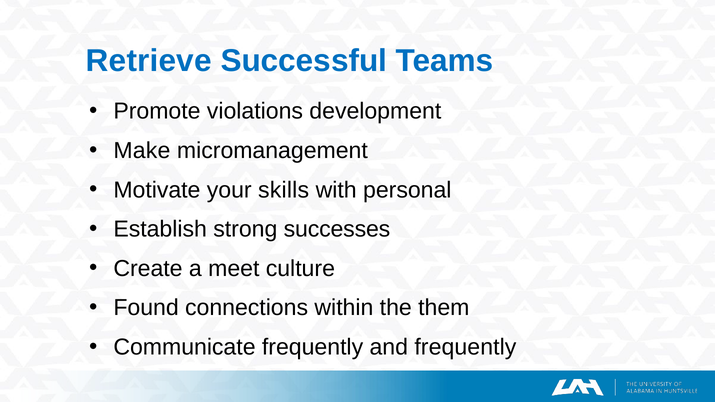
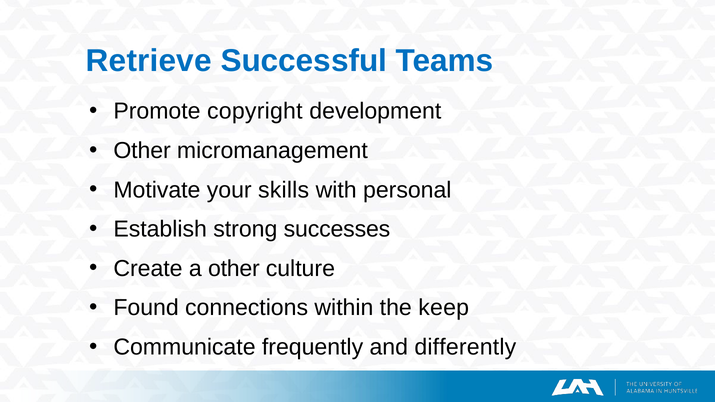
violations: violations -> copyright
Make at (142, 151): Make -> Other
a meet: meet -> other
them: them -> keep
and frequently: frequently -> differently
